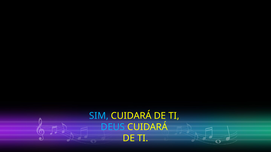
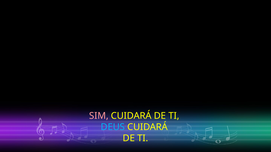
SIM colour: light blue -> pink
